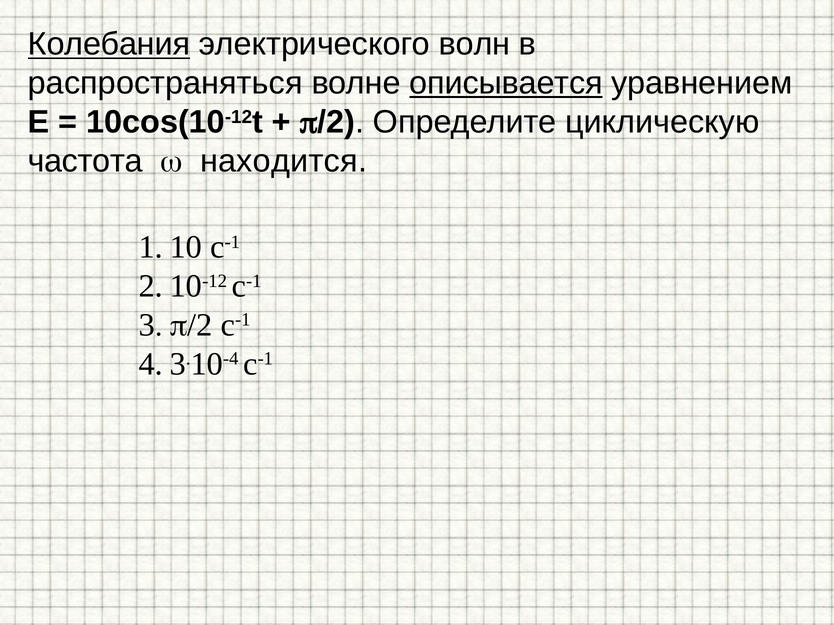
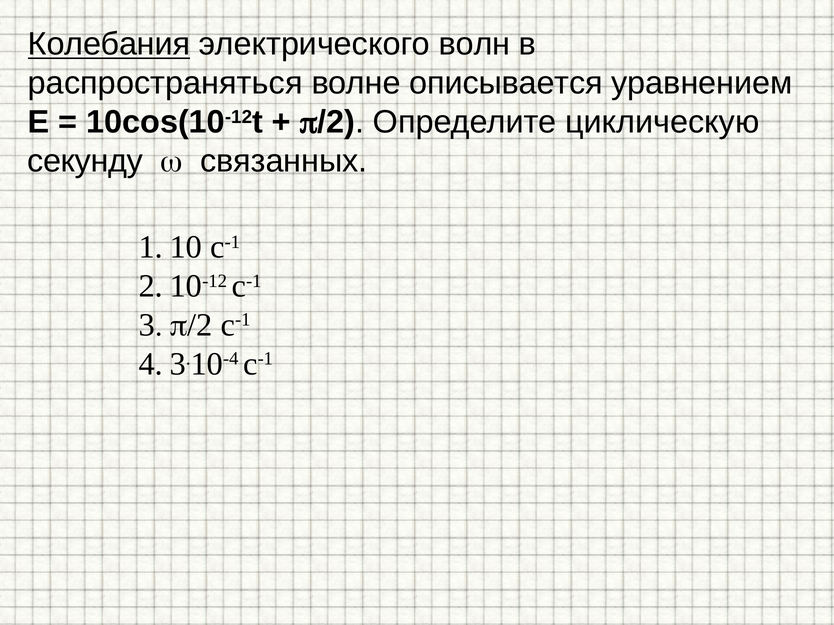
описывается underline: present -> none
частота: частота -> секунду
находится: находится -> связанных
